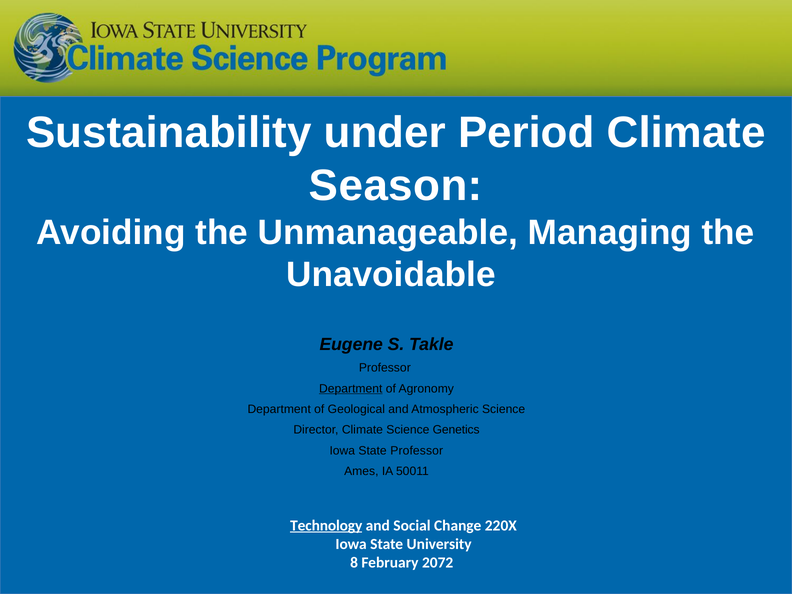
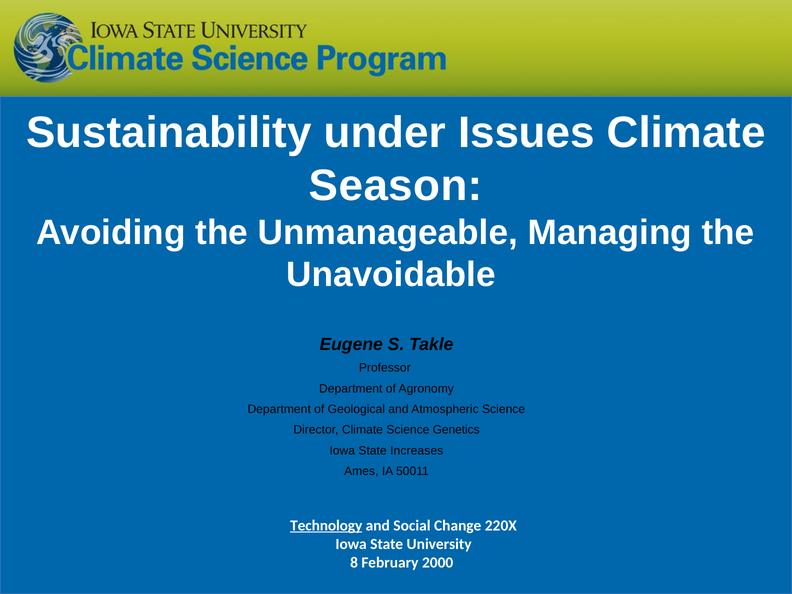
Period: Period -> Issues
Department at (351, 389) underline: present -> none
State Professor: Professor -> Increases
2072: 2072 -> 2000
